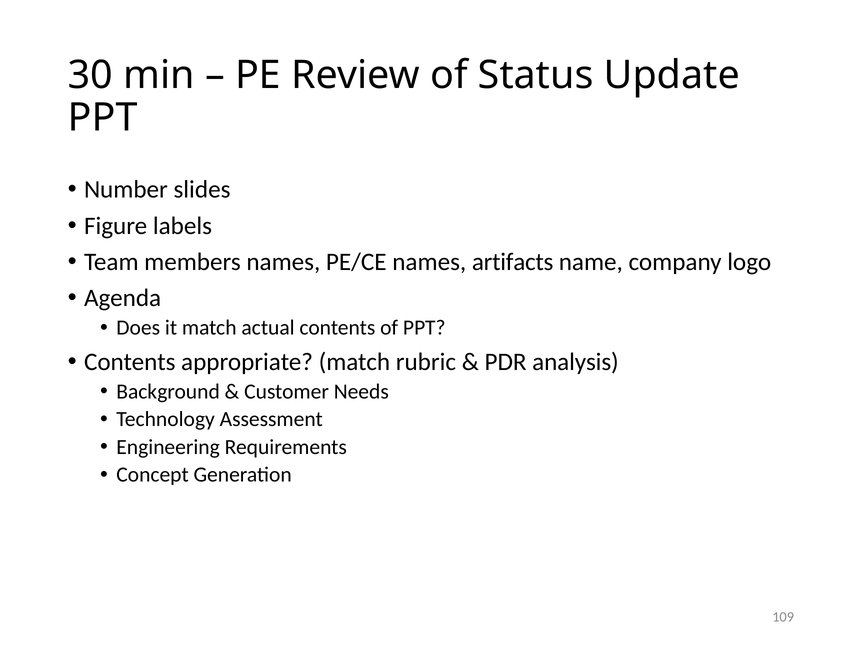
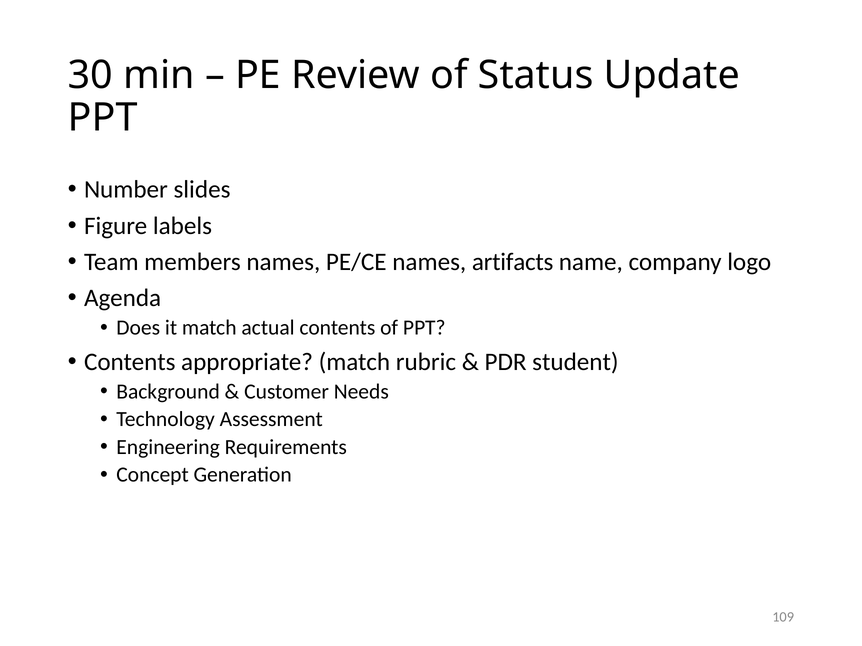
analysis: analysis -> student
